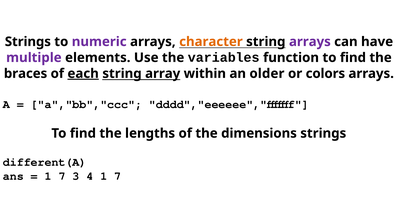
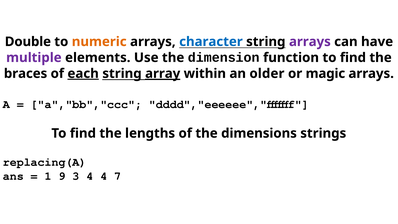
Strings at (28, 42): Strings -> Double
numeric colour: purple -> orange
character colour: orange -> blue
variables: variables -> dimension
array underline: none -> present
colors: colors -> magic
different(A: different(A -> replacing(A
7 at (62, 176): 7 -> 9
4 1: 1 -> 4
